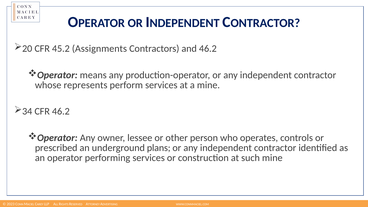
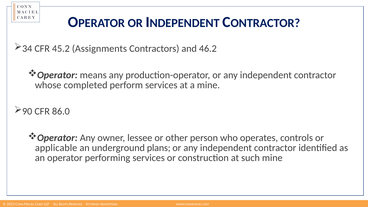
20: 20 -> 34
represents: represents -> completed
34: 34 -> 90
CFR 46.2: 46.2 -> 86.0
prescribed: prescribed -> applicable
